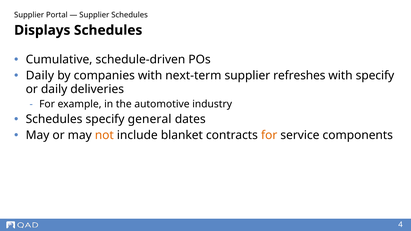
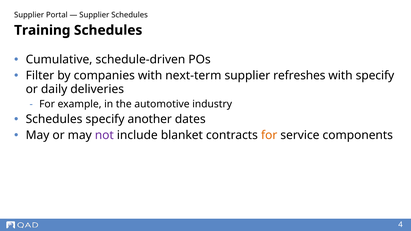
Displays: Displays -> Training
Daily at (40, 76): Daily -> Filter
general: general -> another
not colour: orange -> purple
